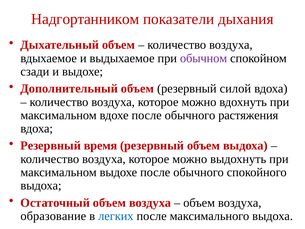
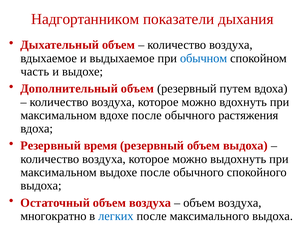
обычном colour: purple -> blue
сзади: сзади -> часть
силой: силой -> путем
образование: образование -> многократно
